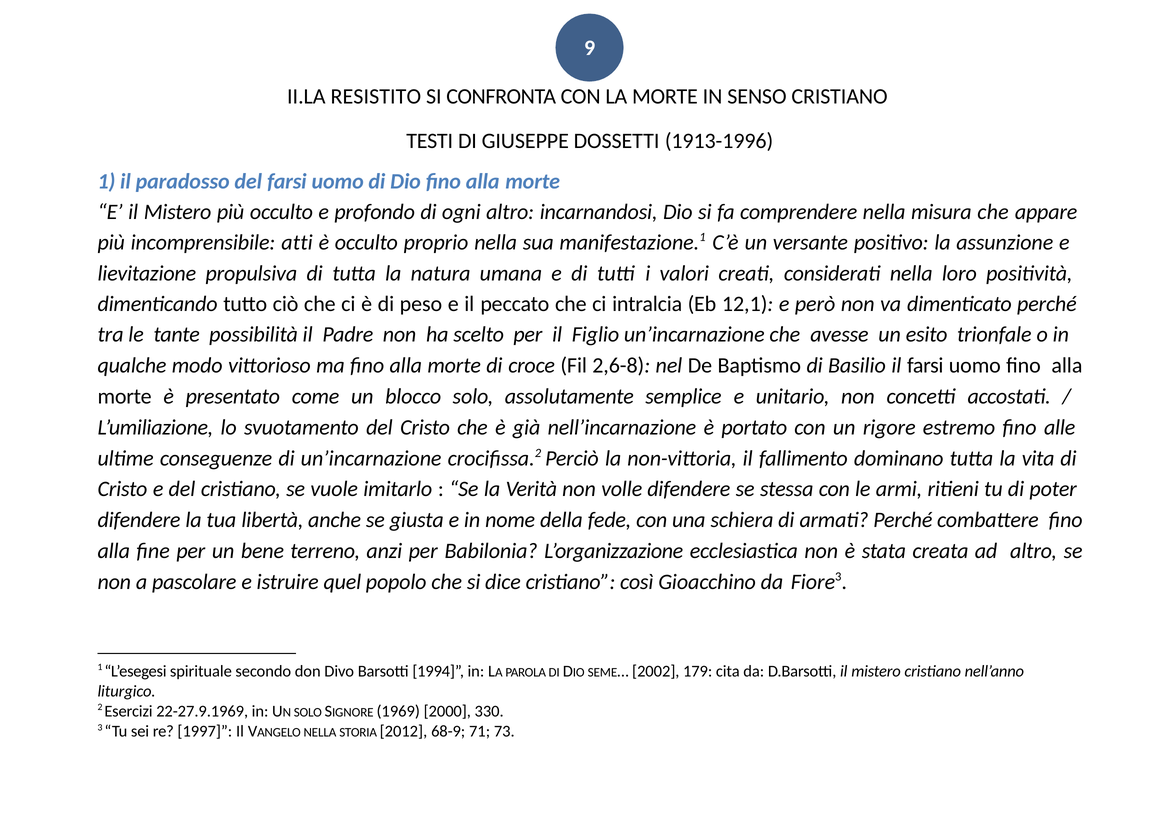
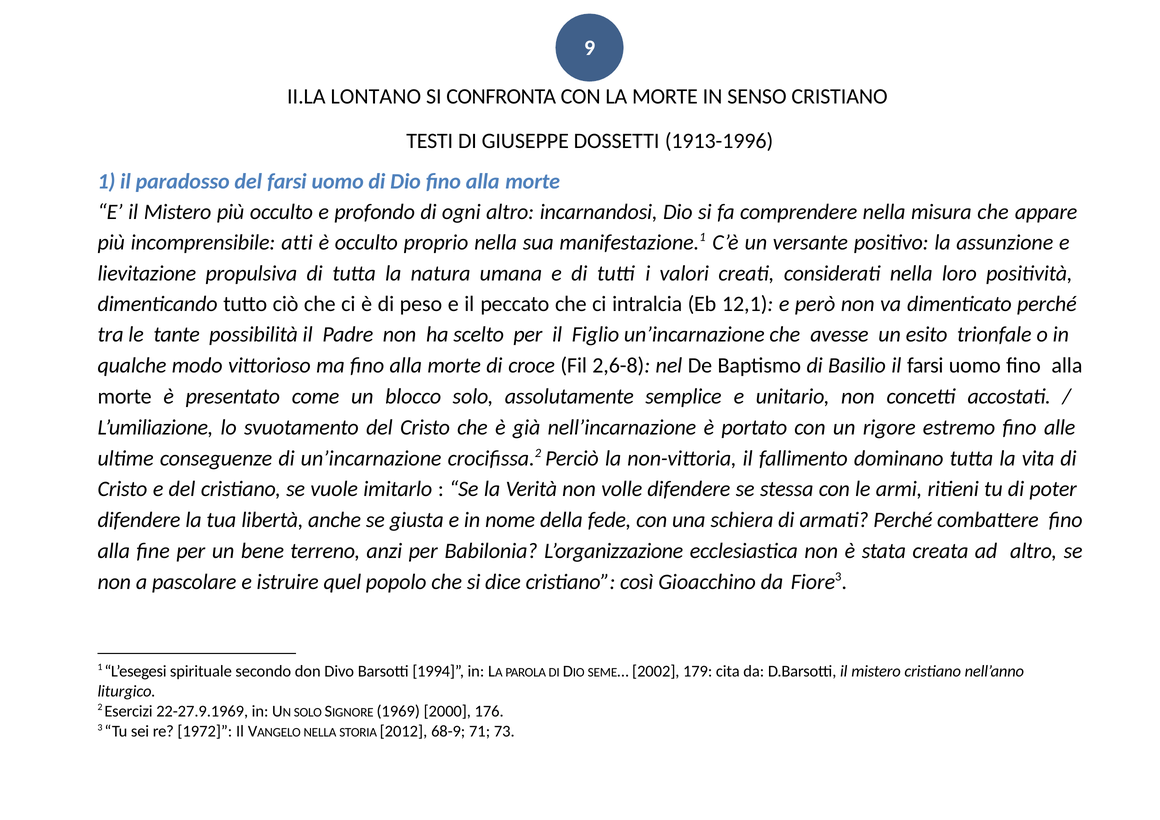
RESISTITO: RESISTITO -> LONTANO
330: 330 -> 176
1997: 1997 -> 1972
